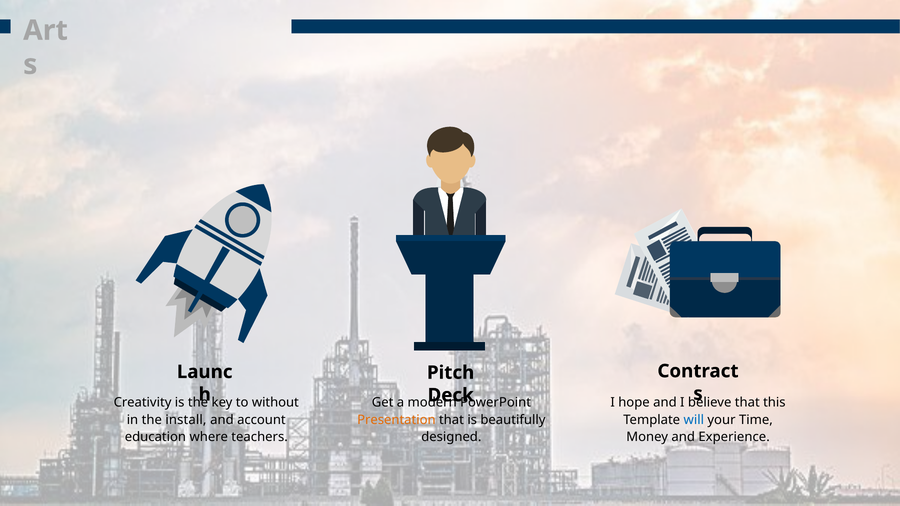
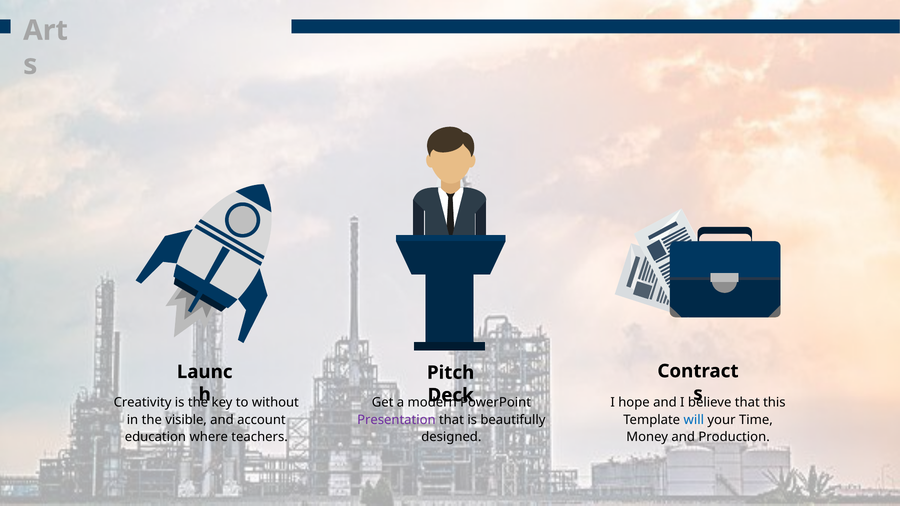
install: install -> visible
Presentation colour: orange -> purple
Experience: Experience -> Production
